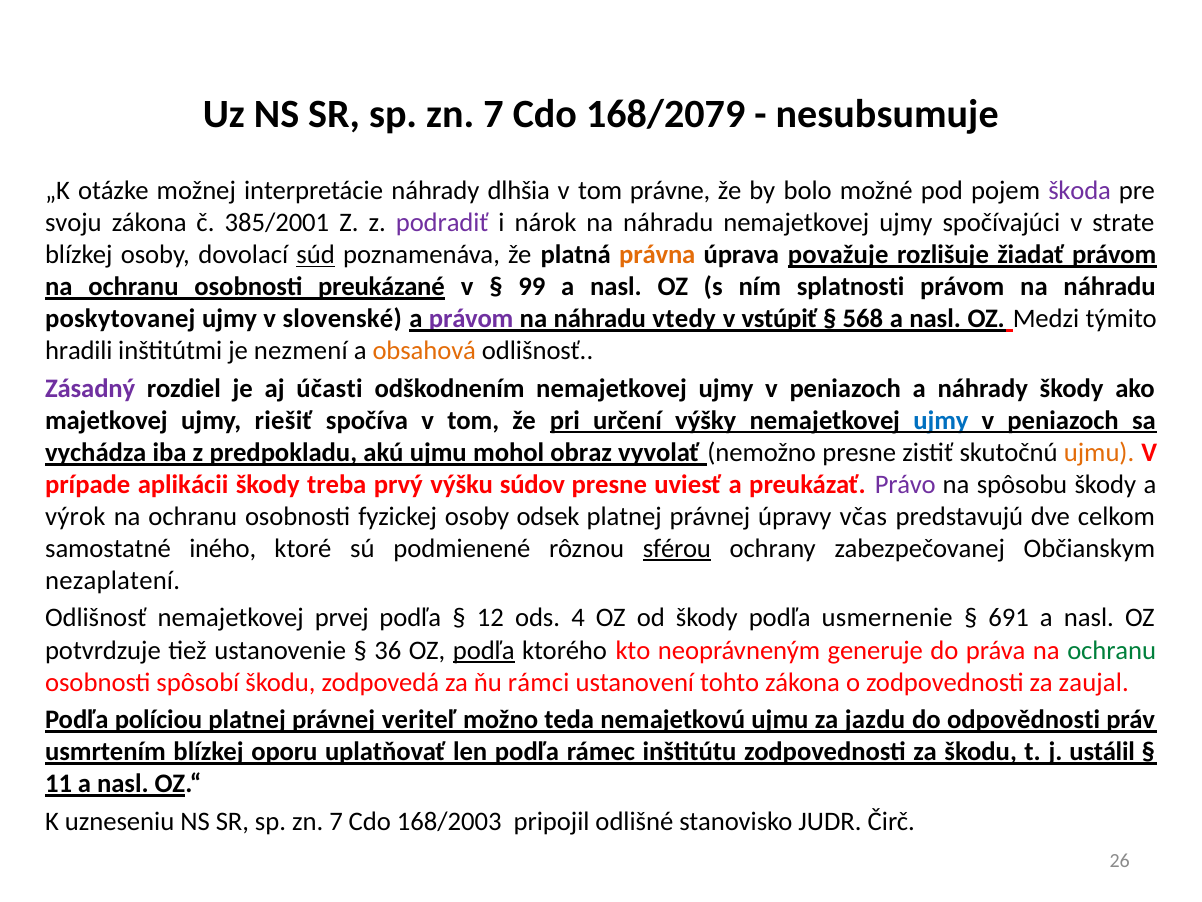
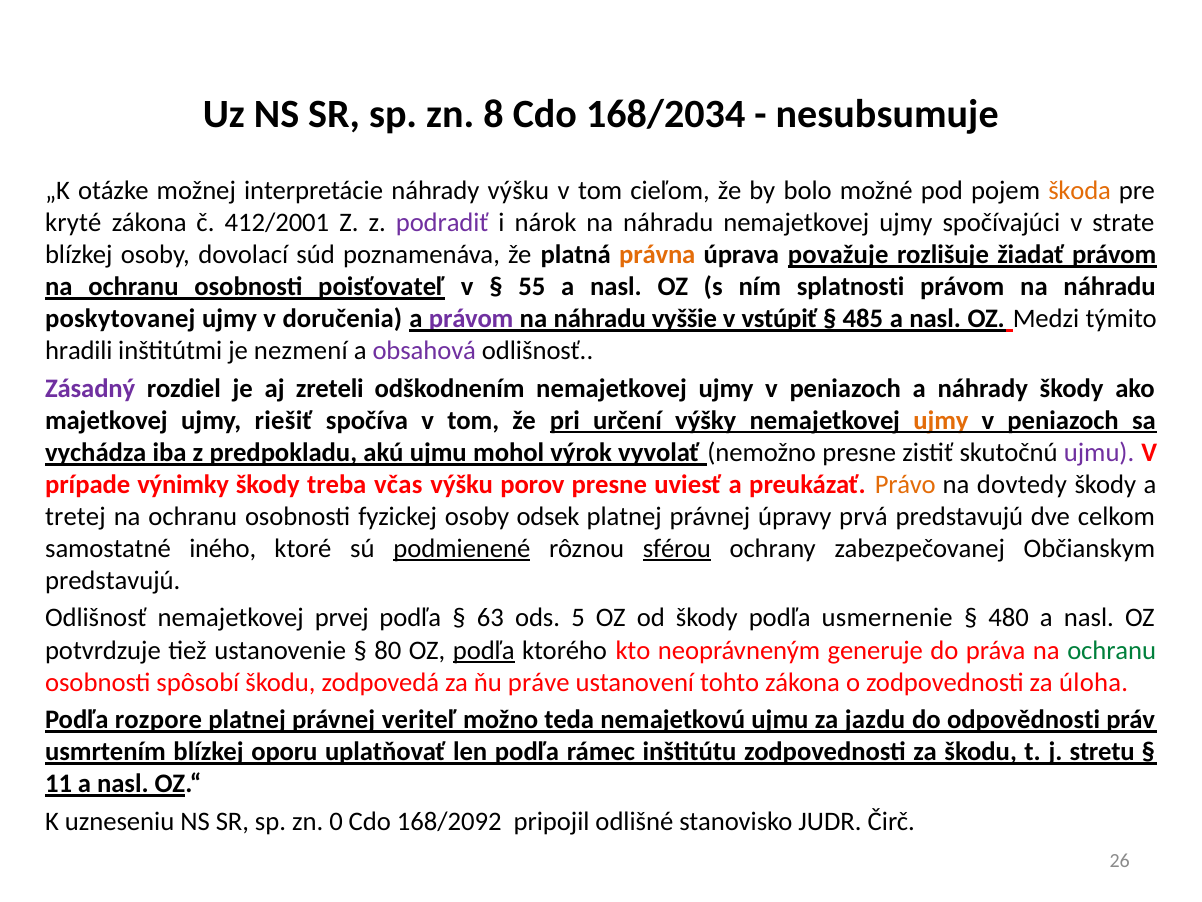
7 at (494, 114): 7 -> 8
168/2079: 168/2079 -> 168/2034
náhrady dlhšia: dlhšia -> výšku
právne: právne -> cieľom
škoda colour: purple -> orange
svoju: svoju -> kryté
385/2001: 385/2001 -> 412/2001
súd underline: present -> none
preukázané: preukázané -> poisťovateľ
99: 99 -> 55
slovenské: slovenské -> doručenia
vtedy: vtedy -> vyššie
568: 568 -> 485
obsahová colour: orange -> purple
účasti: účasti -> zreteli
ujmy at (941, 420) colour: blue -> orange
obraz: obraz -> výrok
ujmu at (1099, 452) colour: orange -> purple
aplikácii: aplikácii -> výnimky
prvý: prvý -> včas
súdov: súdov -> porov
Právo colour: purple -> orange
spôsobu: spôsobu -> dovtedy
výrok: výrok -> tretej
včas: včas -> prvá
podmienené underline: none -> present
nezaplatení at (113, 580): nezaplatení -> predstavujú
12: 12 -> 63
4: 4 -> 5
691: 691 -> 480
36: 36 -> 80
rámci: rámci -> práve
zaujal: zaujal -> úloha
políciou: políciou -> rozpore
ustálil: ustálil -> stretu
7 at (336, 821): 7 -> 0
168/2003: 168/2003 -> 168/2092
